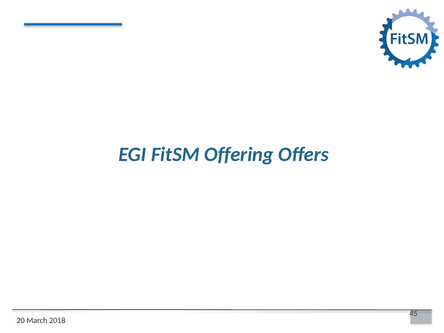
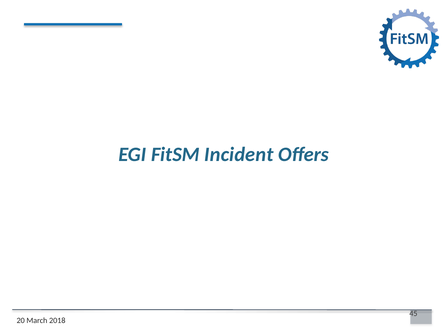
Offering: Offering -> Incident
